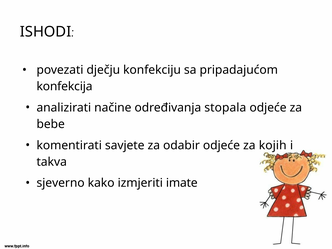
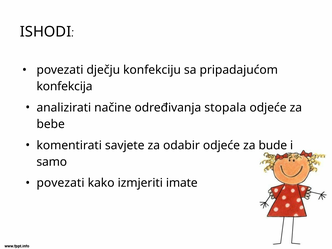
kojih: kojih -> bude
takva: takva -> samo
sjeverno at (61, 183): sjeverno -> povezati
